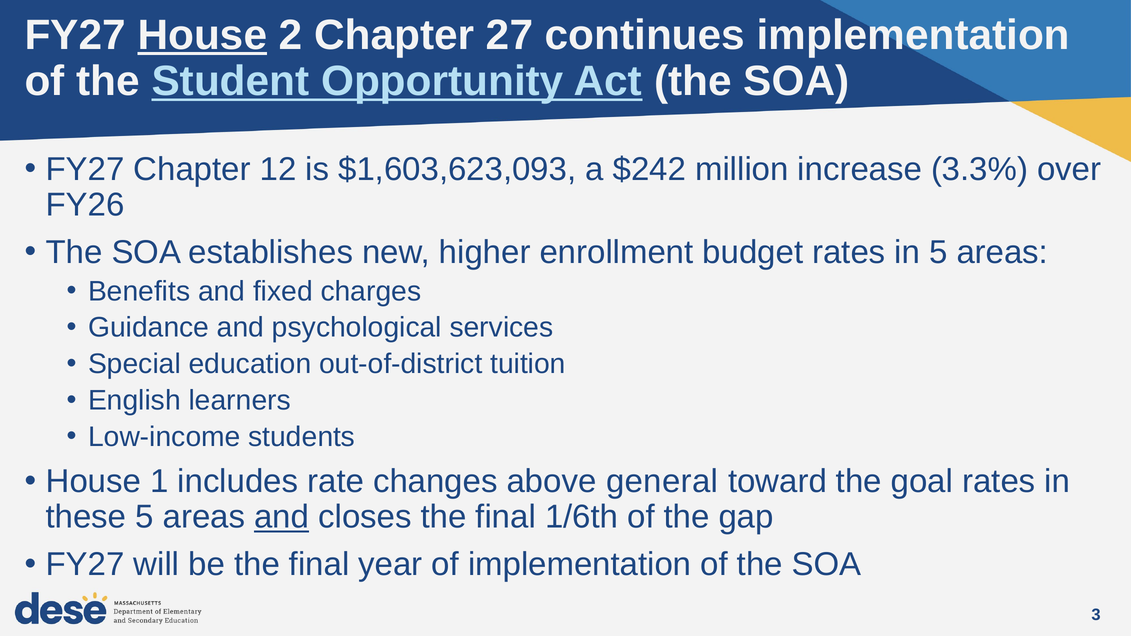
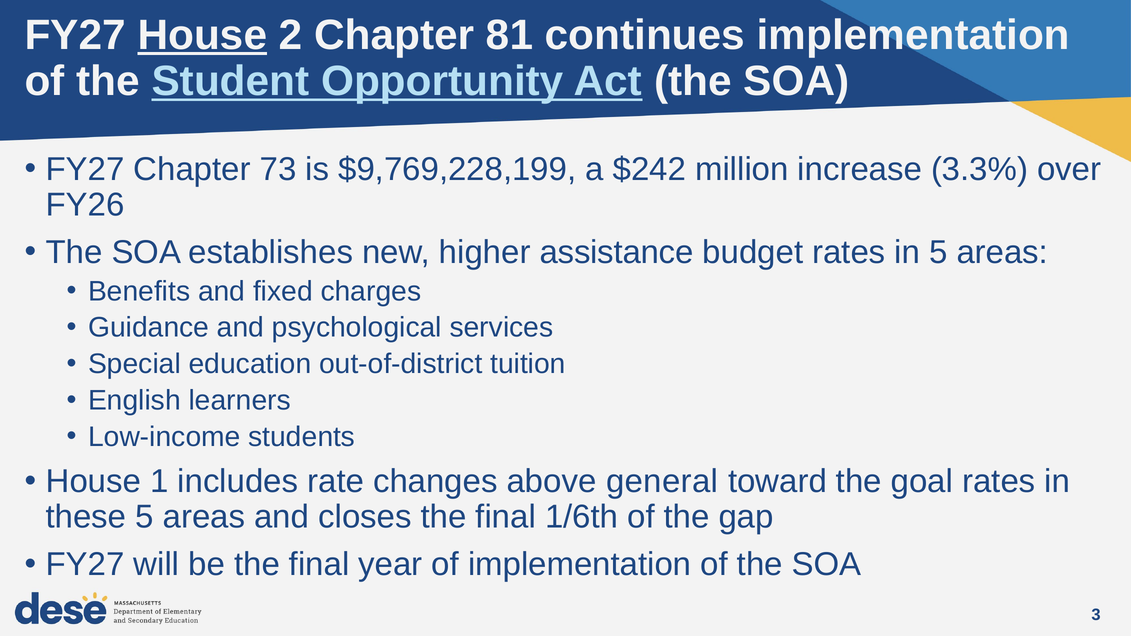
27: 27 -> 81
12: 12 -> 73
$1,603,623,093: $1,603,623,093 -> $9,769,228,199
enrollment: enrollment -> assistance
and at (282, 517) underline: present -> none
